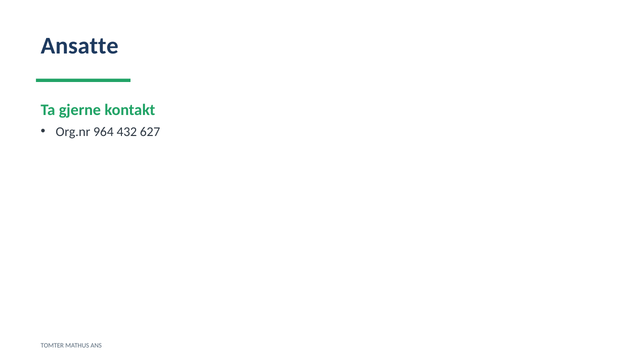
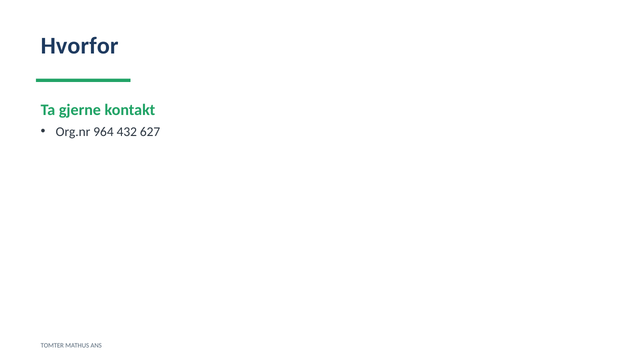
Ansatte: Ansatte -> Hvorfor
